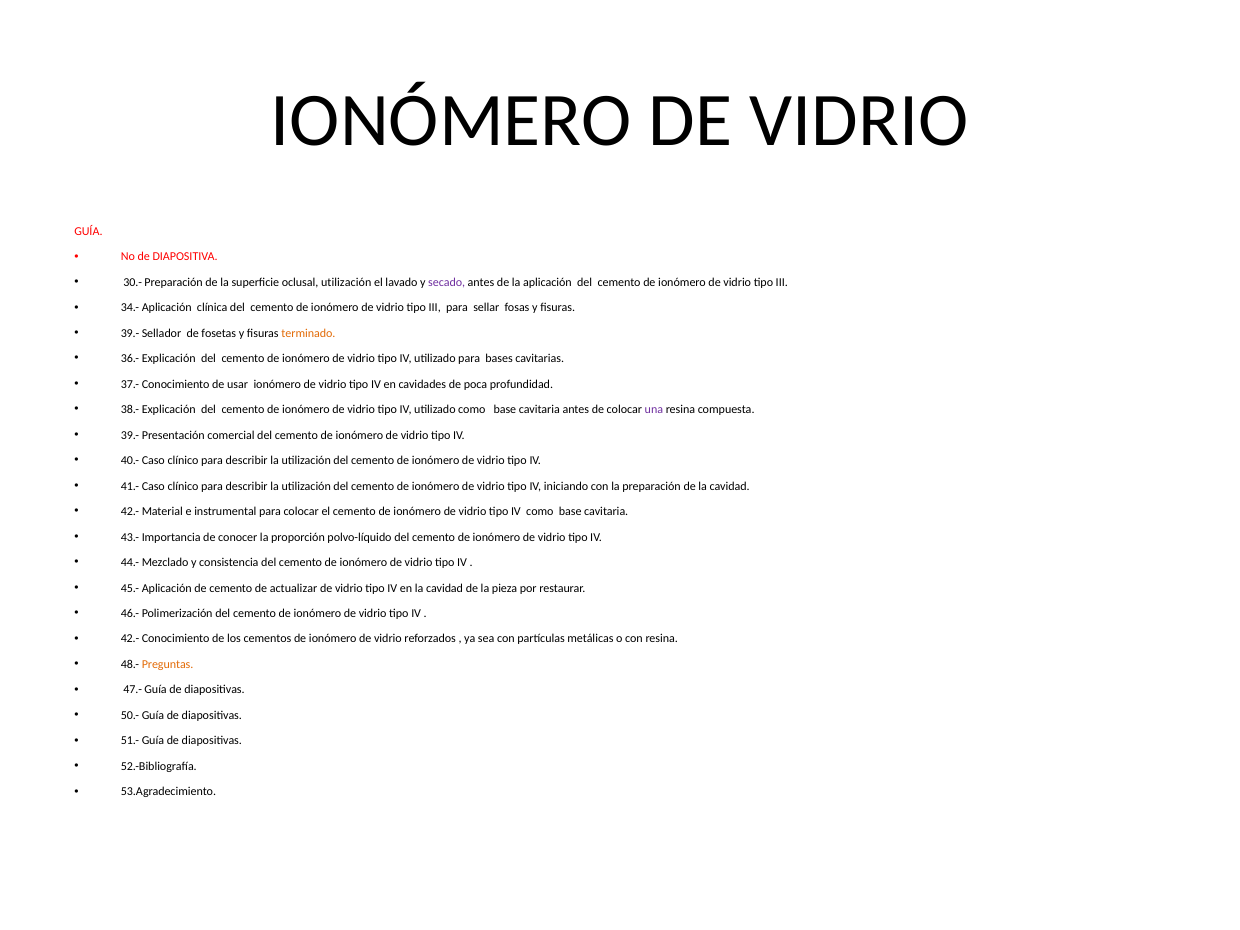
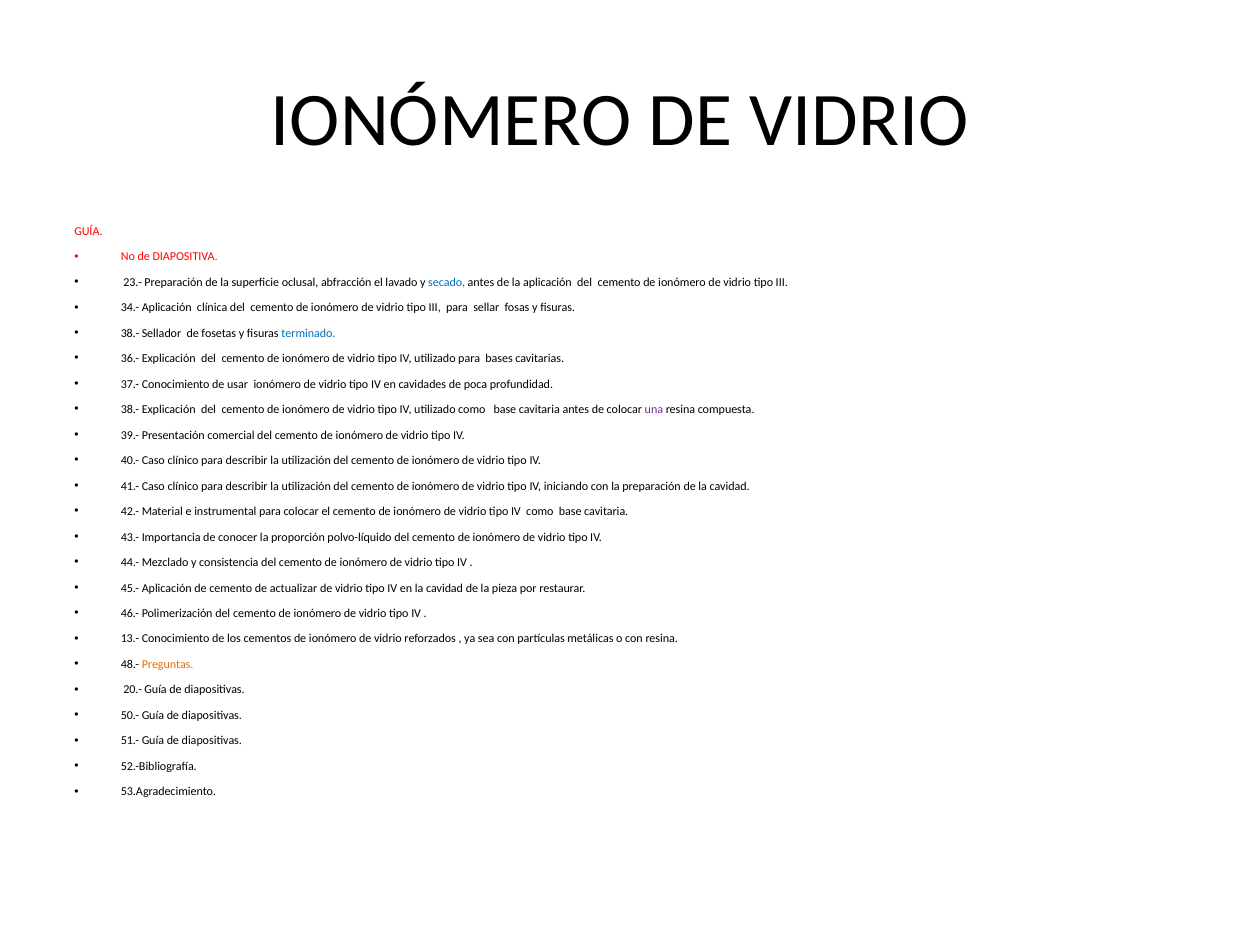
30.-: 30.- -> 23.-
oclusal utilización: utilización -> abfracción
secado colour: purple -> blue
39.- at (130, 333): 39.- -> 38.-
terminado colour: orange -> blue
42.- at (130, 639): 42.- -> 13.-
47.-: 47.- -> 20.-
